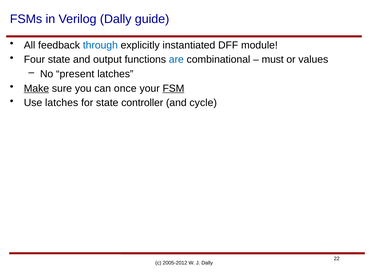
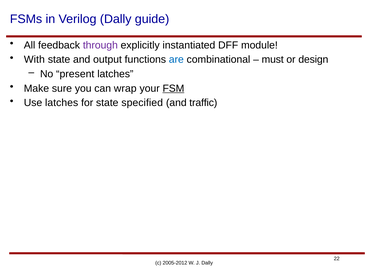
through colour: blue -> purple
Four: Four -> With
values: values -> design
Make underline: present -> none
once: once -> wrap
controller: controller -> specified
cycle: cycle -> traffic
